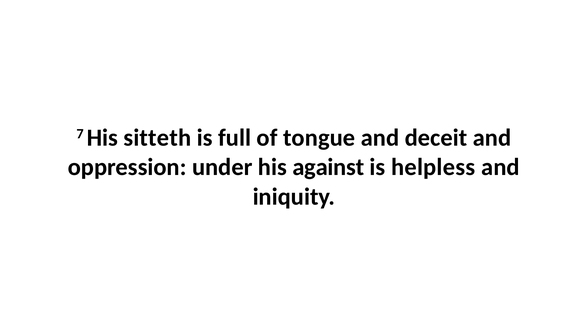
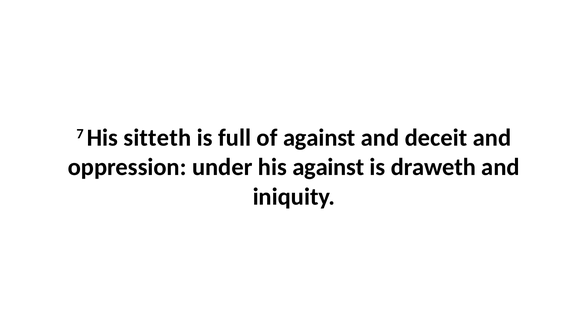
of tongue: tongue -> against
helpless: helpless -> draweth
